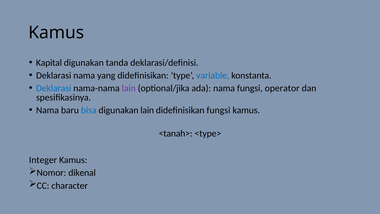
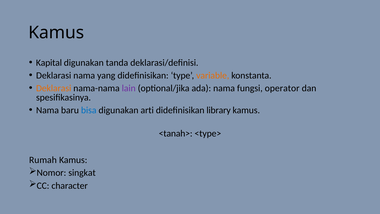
variable colour: blue -> orange
Deklarasi at (54, 88) colour: blue -> orange
digunakan lain: lain -> arti
didefinisikan fungsi: fungsi -> library
Integer: Integer -> Rumah
dikenal: dikenal -> singkat
